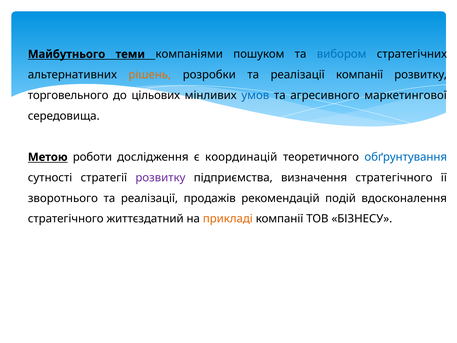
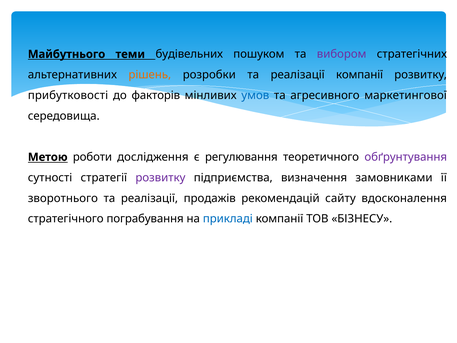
компаніями: компаніями -> будівельних
вибором colour: blue -> purple
торговельного: торговельного -> прибутковості
цільових: цільових -> факторів
координацій: координацій -> регулювання
обґрунтування colour: blue -> purple
визначення стратегічного: стратегічного -> замовниками
подій: подій -> сайту
життєздатний: життєздатний -> пограбування
прикладі colour: orange -> blue
